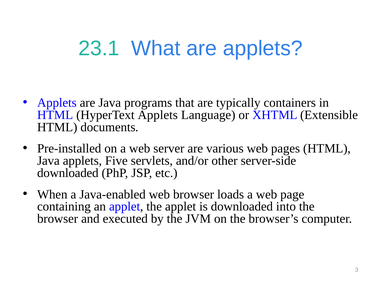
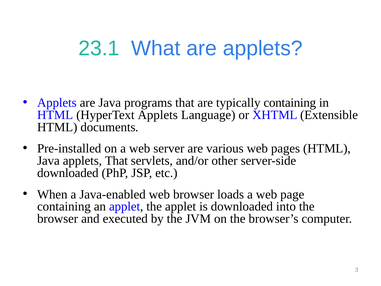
typically containers: containers -> containing
applets Five: Five -> That
